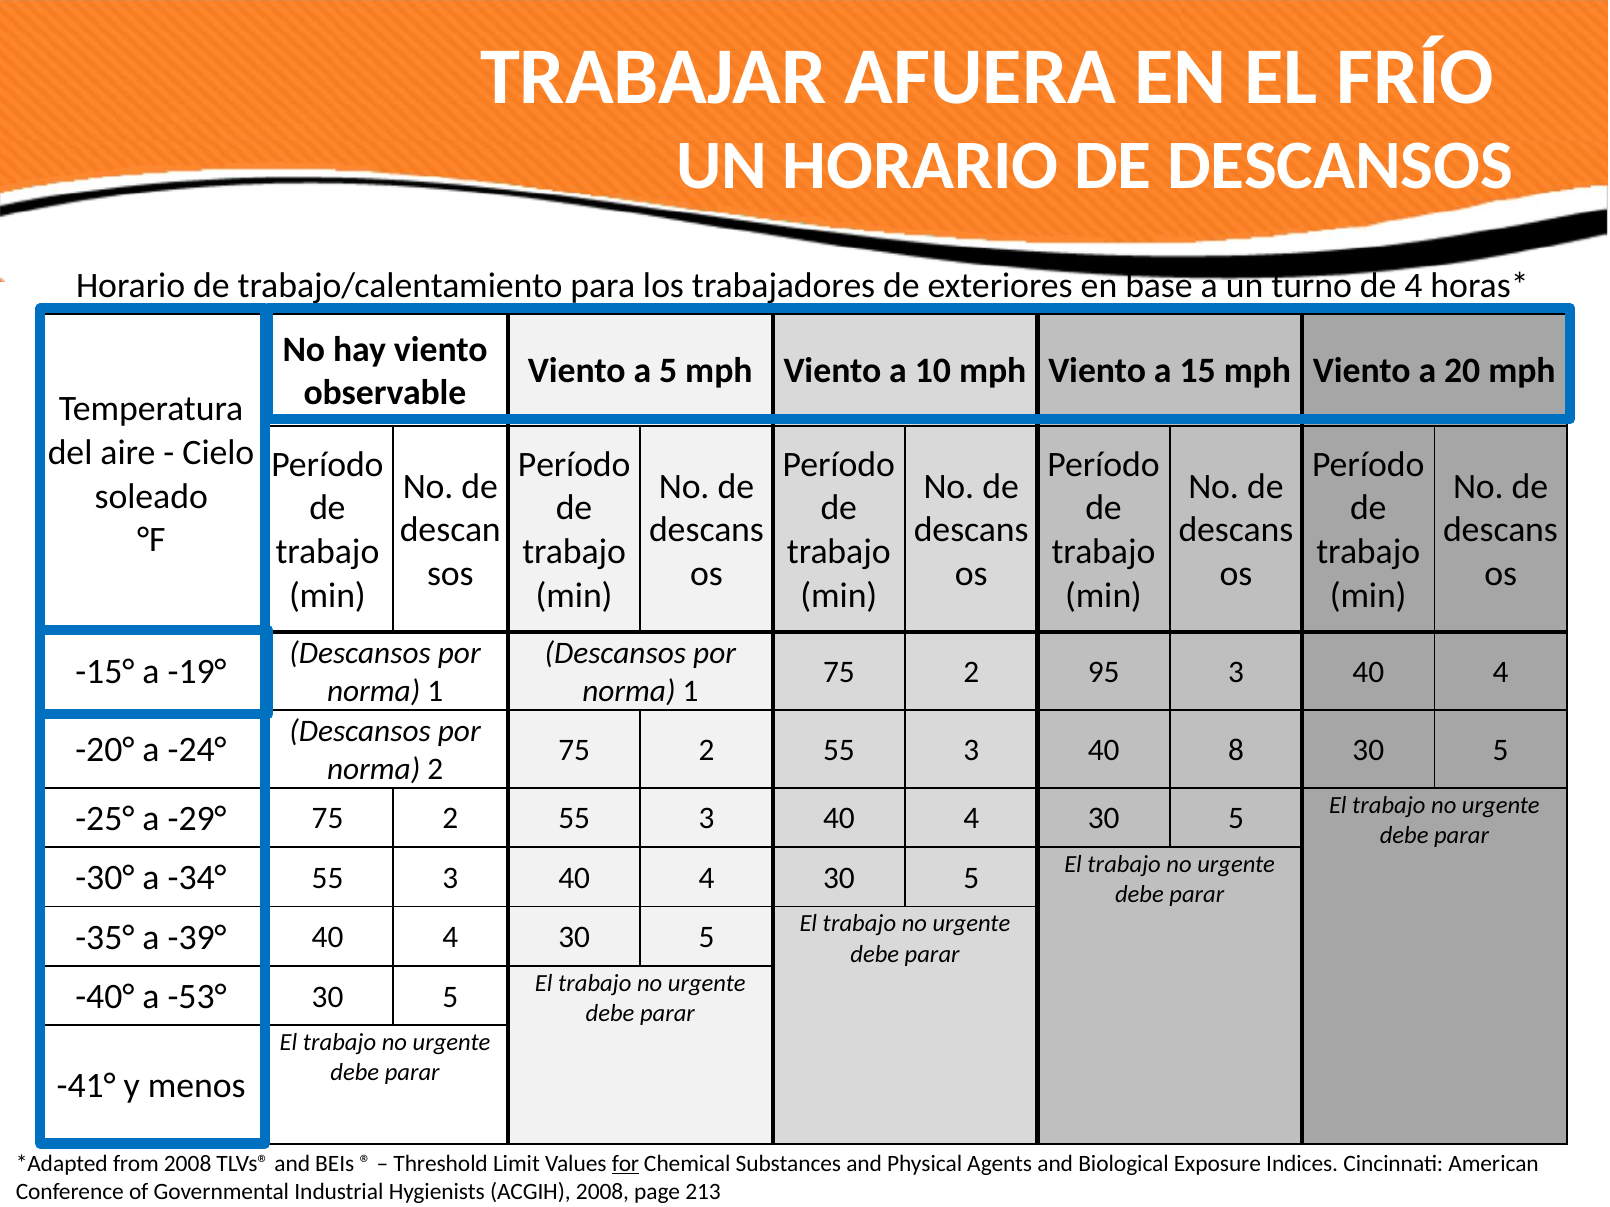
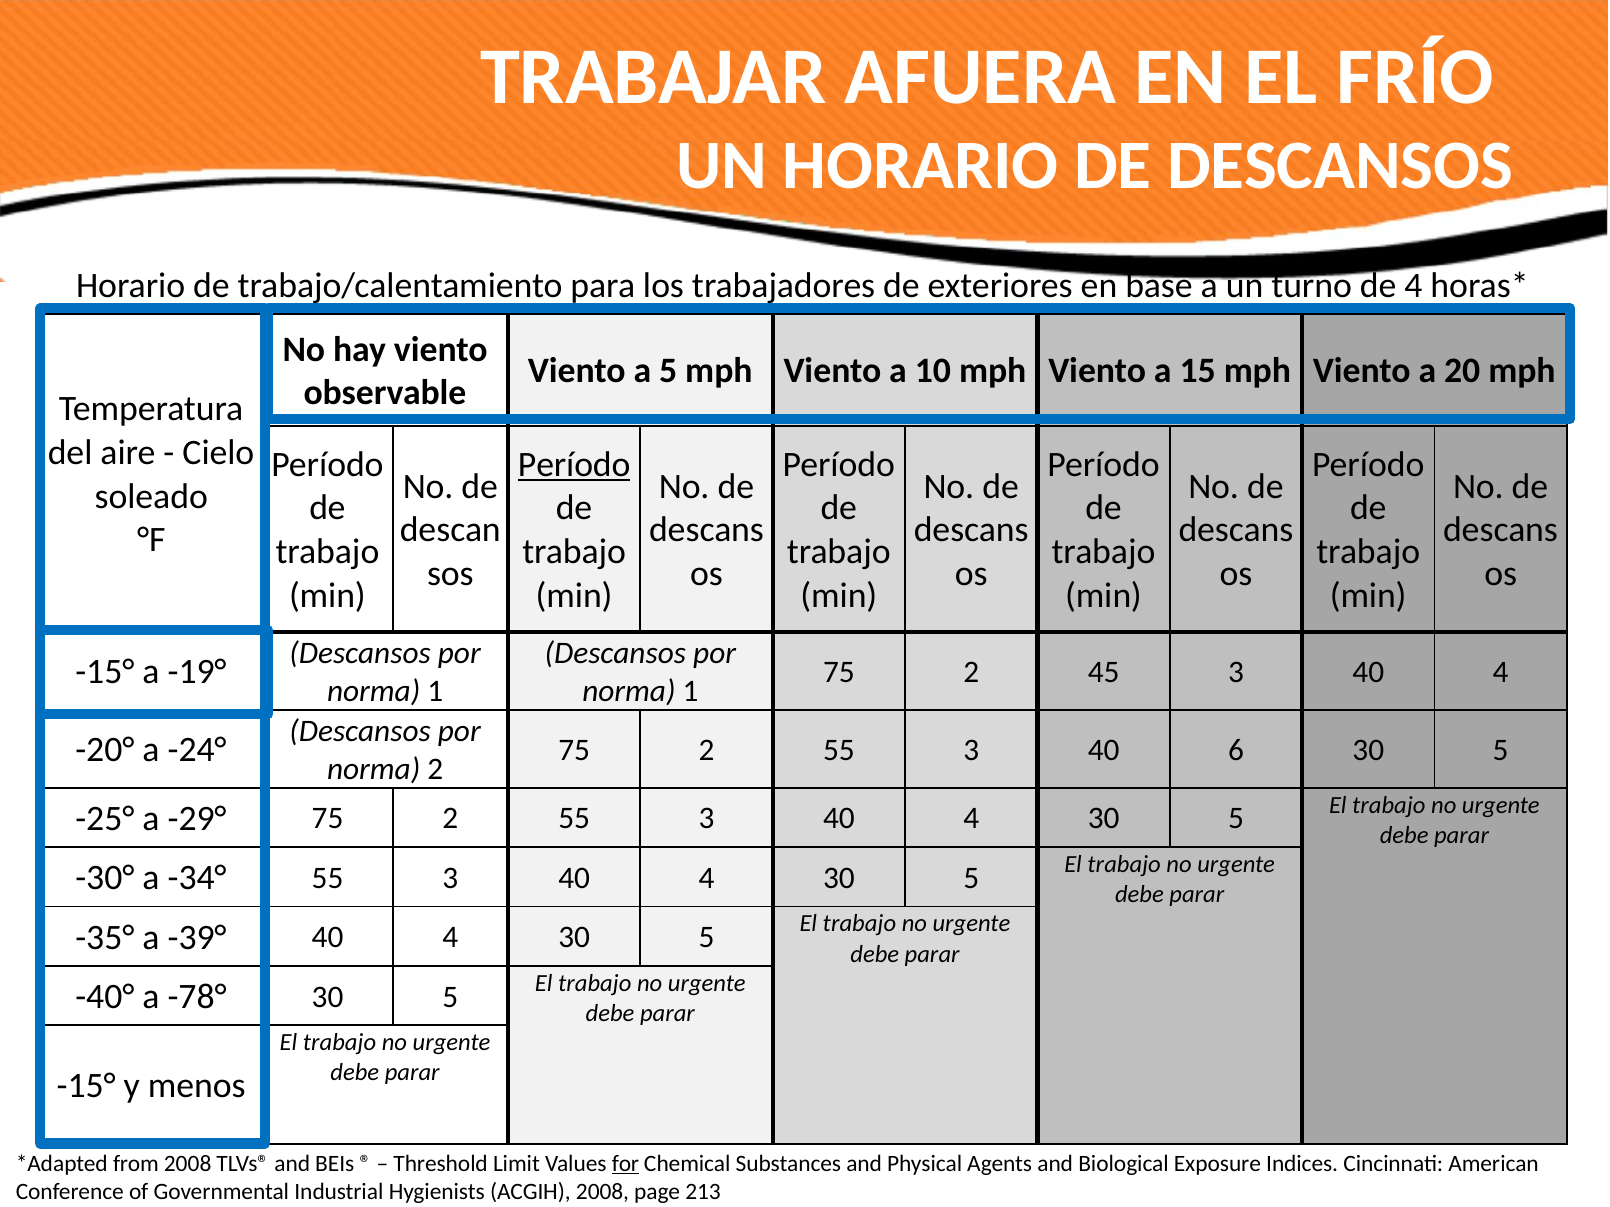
Período at (574, 465) underline: none -> present
95: 95 -> 45
8: 8 -> 6
-53°: -53° -> -78°
-41° at (86, 1086): -41° -> -15°
